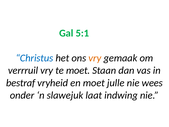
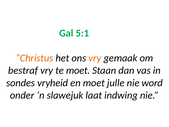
Christus colour: blue -> orange
verrruil: verrruil -> bestraf
bestraf: bestraf -> sondes
wees: wees -> word
